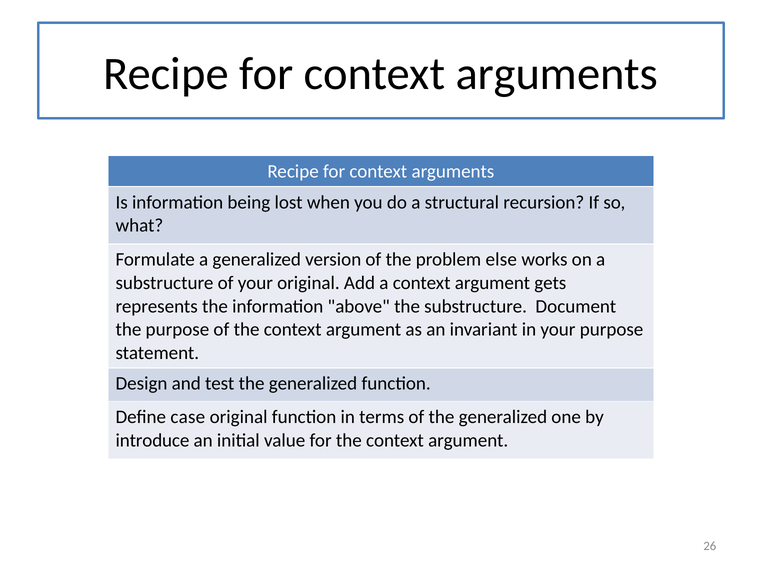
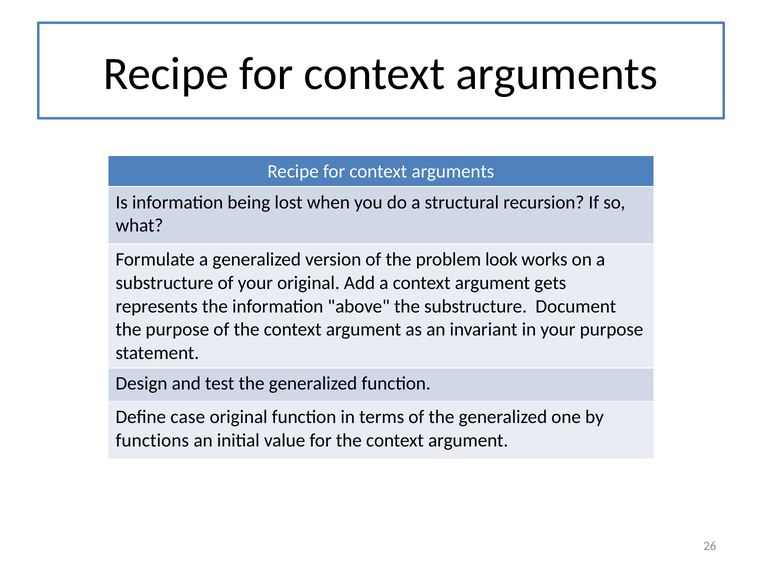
else: else -> look
introduce: introduce -> functions
